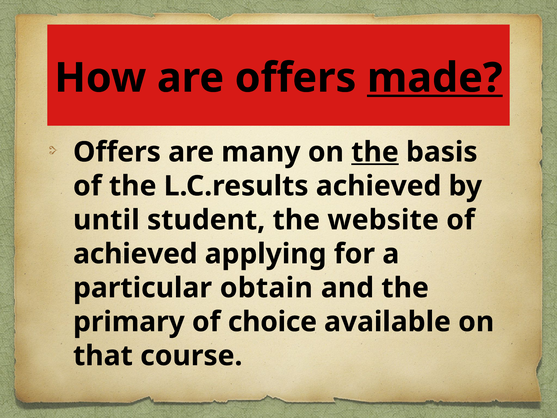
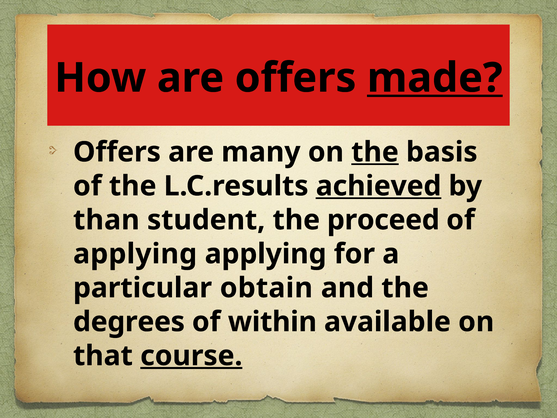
achieved at (379, 186) underline: none -> present
until: until -> than
website: website -> proceed
achieved at (135, 254): achieved -> applying
primary: primary -> degrees
choice: choice -> within
course underline: none -> present
